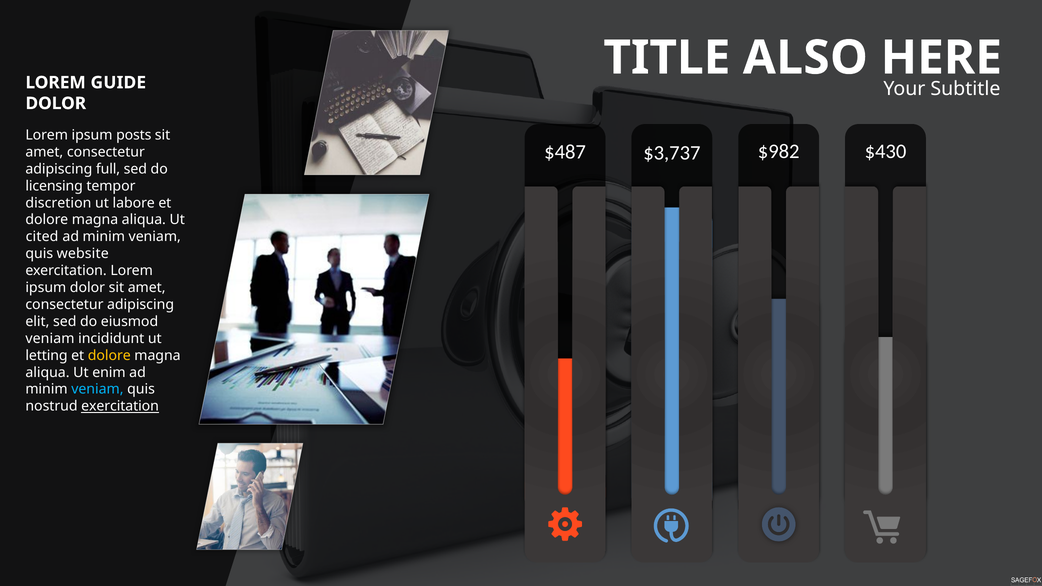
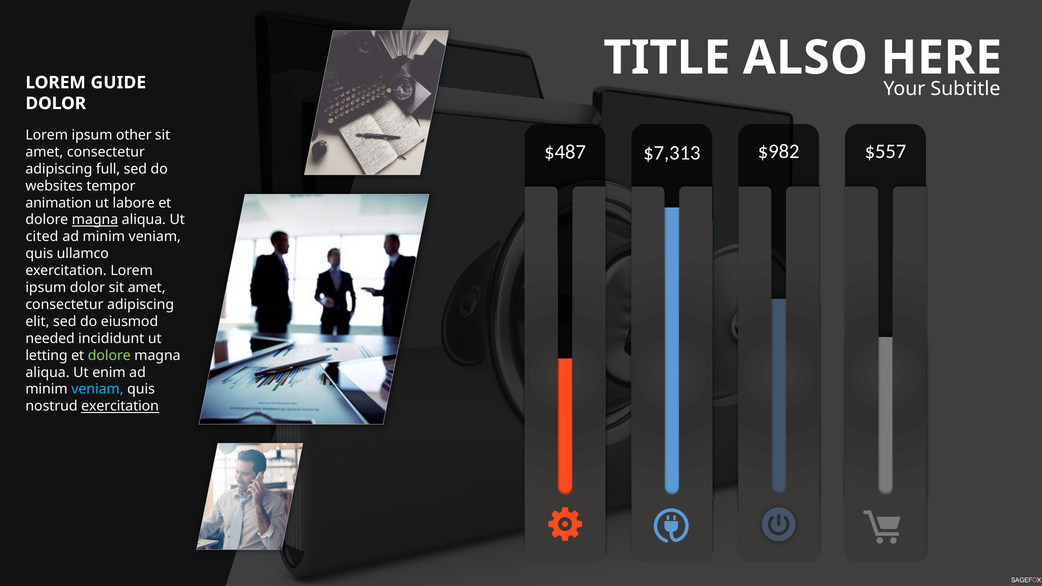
posts: posts -> other
$3,737: $3,737 -> $7,313
$430: $430 -> $557
licensing: licensing -> websites
discretion: discretion -> animation
magna at (95, 220) underline: none -> present
website: website -> ullamco
veniam at (50, 339): veniam -> needed
dolore at (109, 356) colour: yellow -> light green
